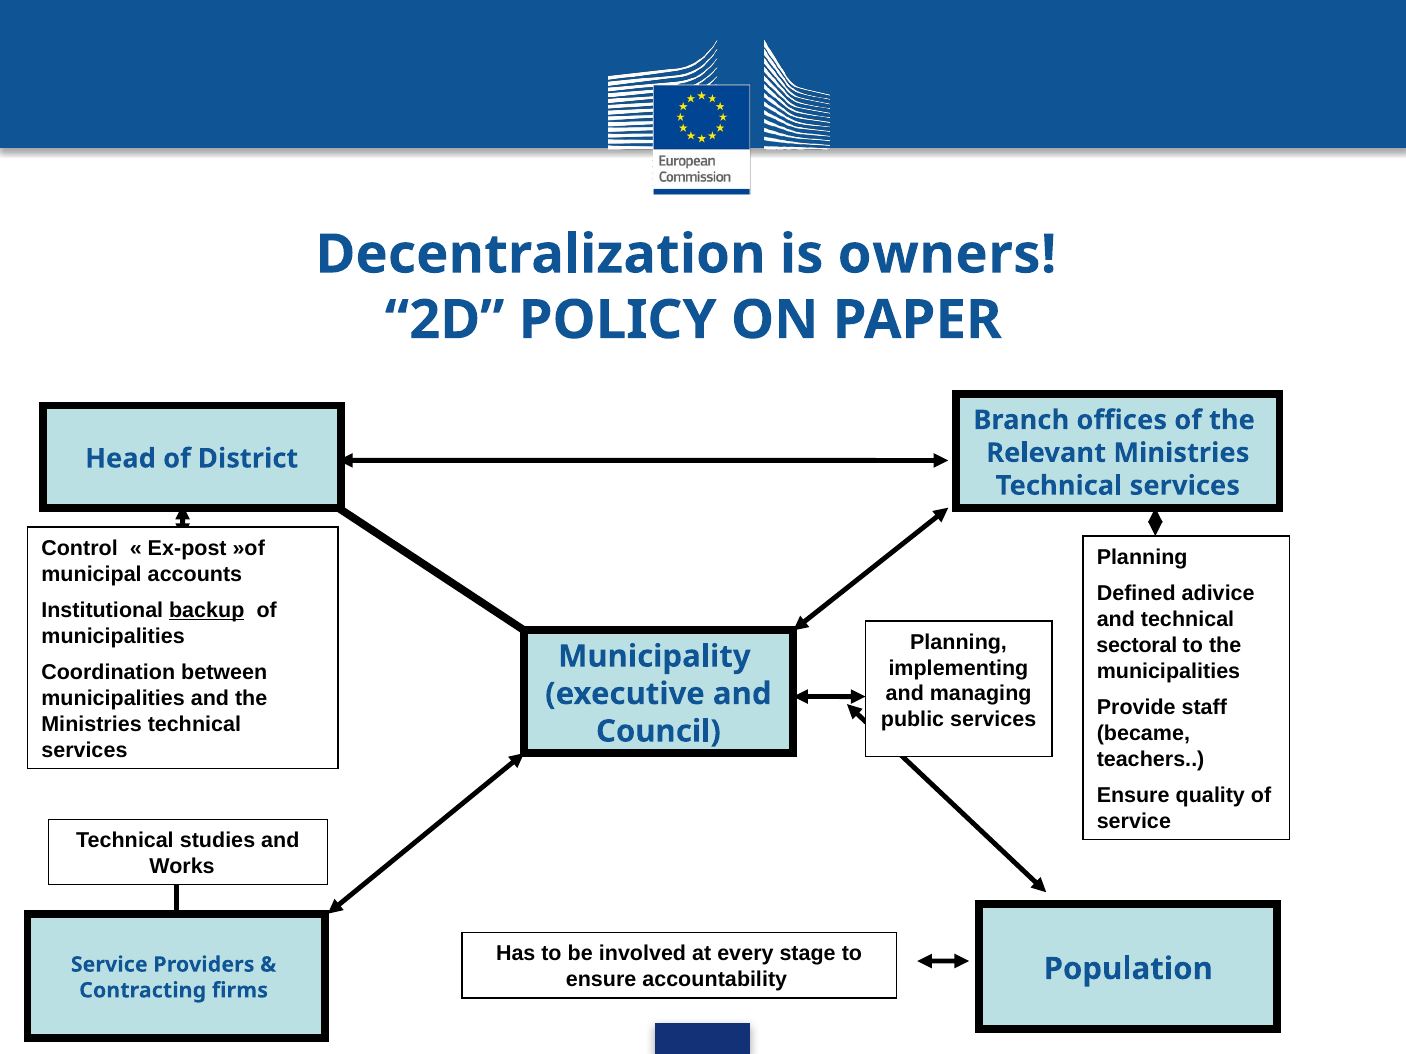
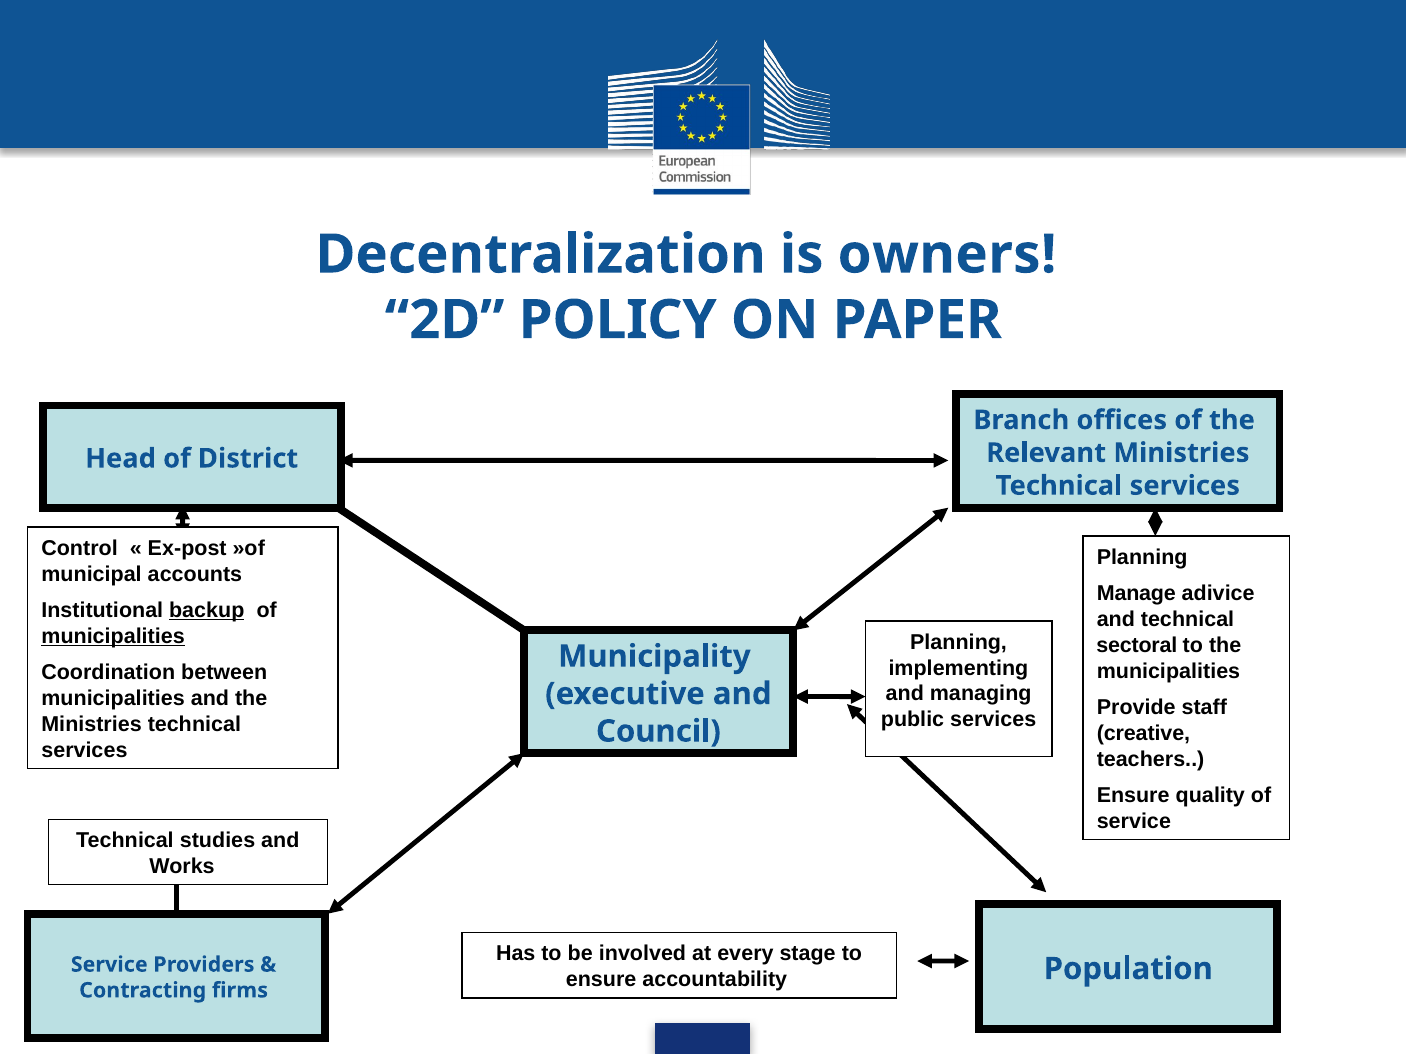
Defined: Defined -> Manage
municipalities at (113, 637) underline: none -> present
became: became -> creative
